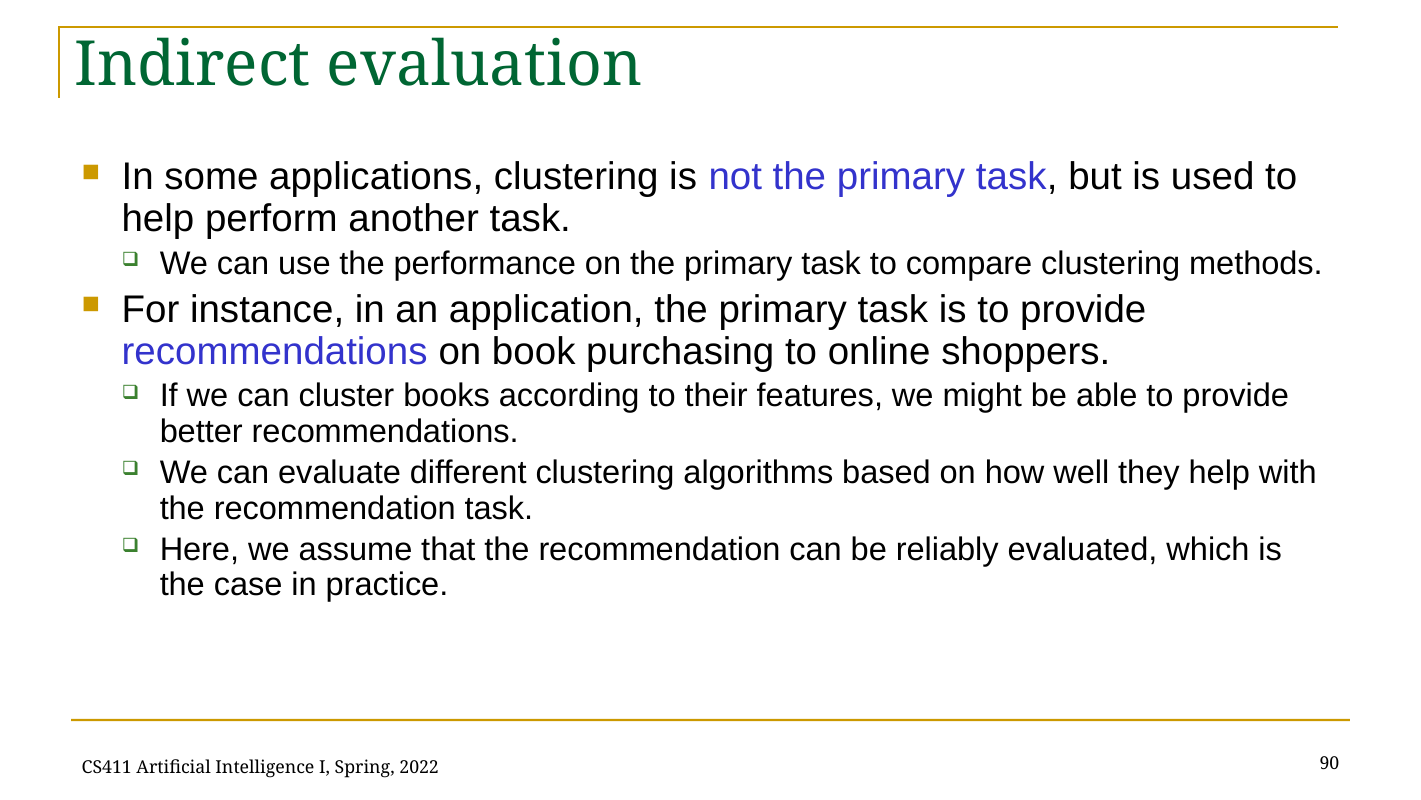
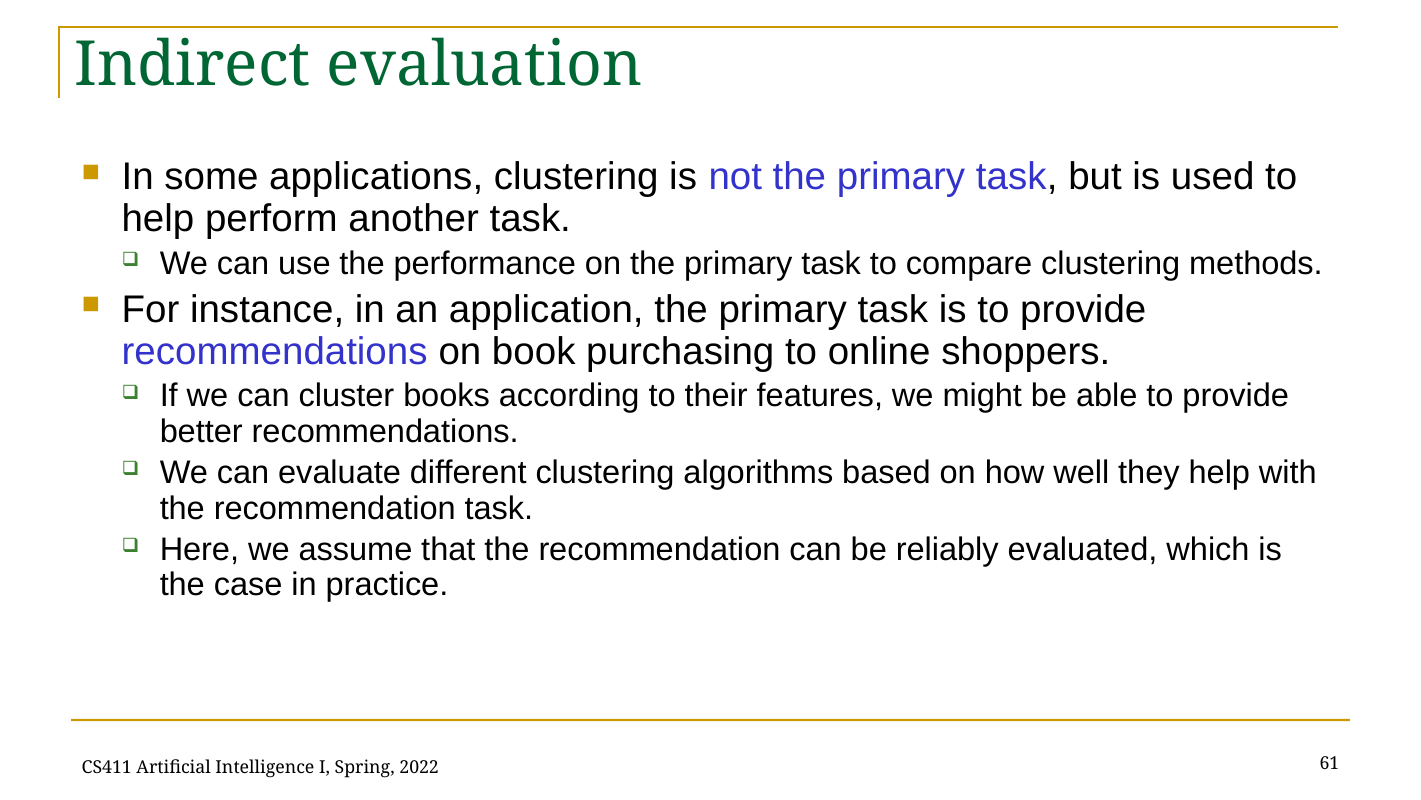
90: 90 -> 61
